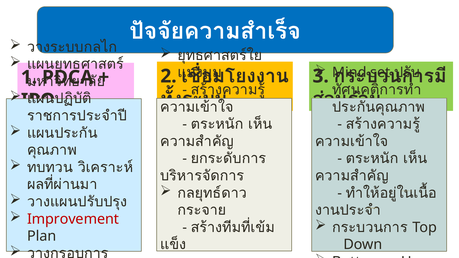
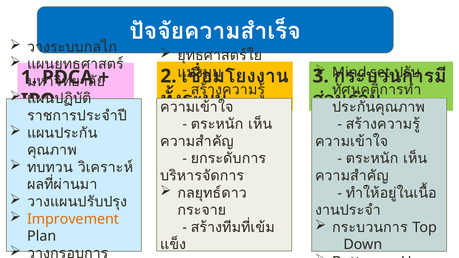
Improvement colour: red -> orange
